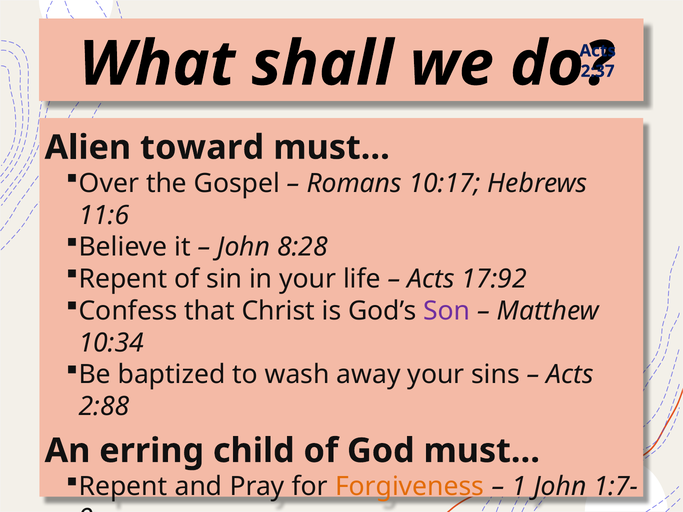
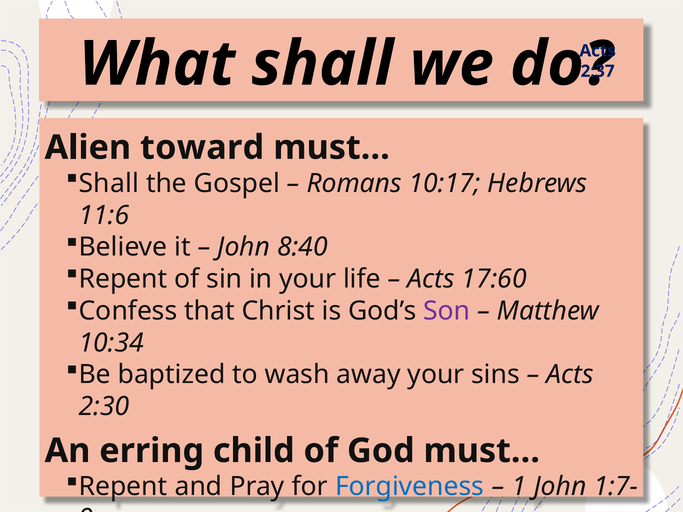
Over at (109, 183): Over -> Shall
8:28: 8:28 -> 8:40
17:92: 17:92 -> 17:60
2:88: 2:88 -> 2:30
Forgiveness colour: orange -> blue
